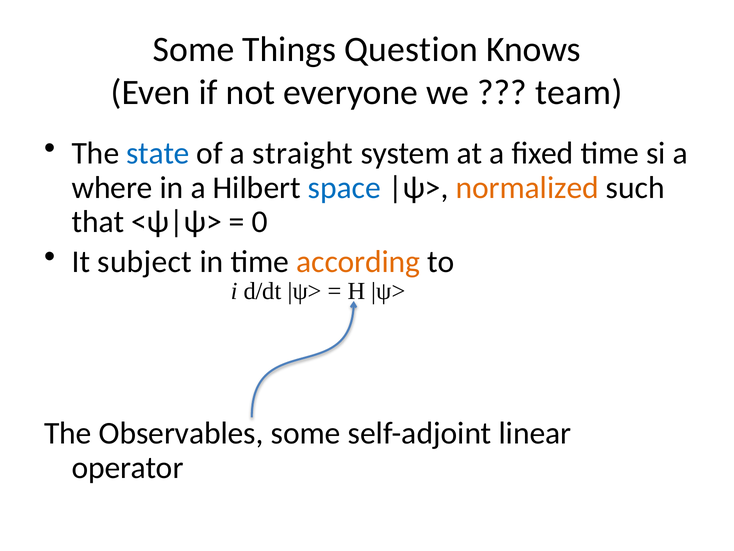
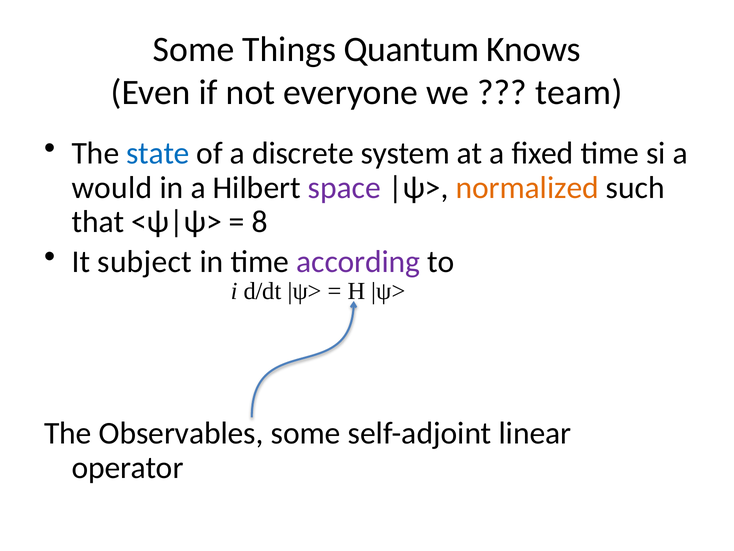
Question: Question -> Quantum
straight: straight -> discrete
where: where -> would
space colour: blue -> purple
0: 0 -> 8
according colour: orange -> purple
